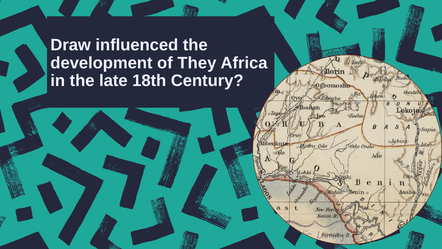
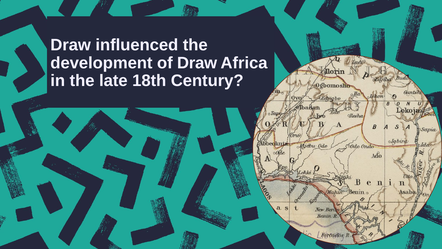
of They: They -> Draw
